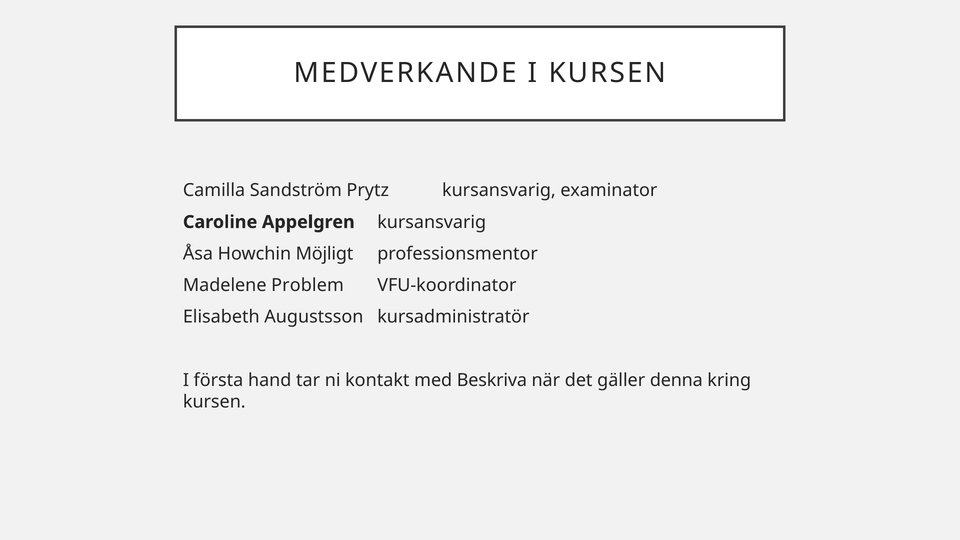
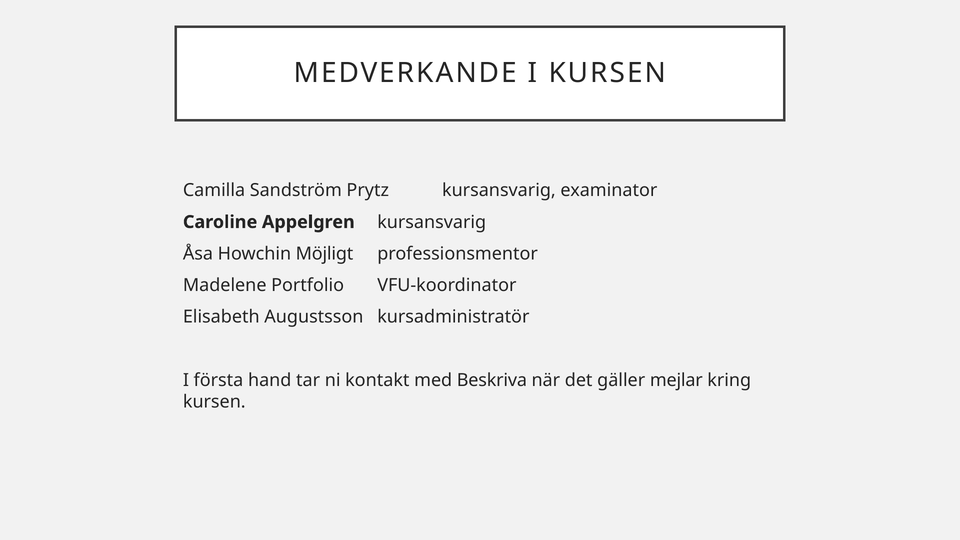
Problem: Problem -> Portfolio
denna: denna -> mejlar
